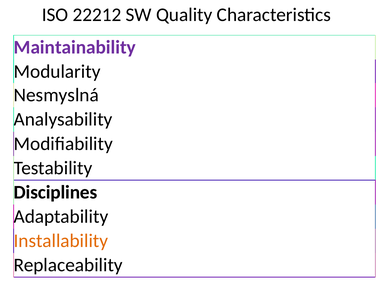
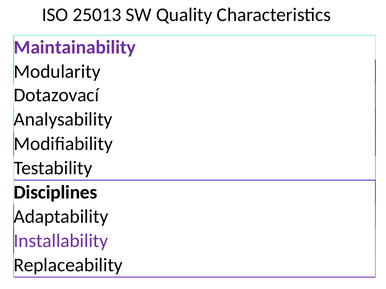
22212: 22212 -> 25013
Nesmyslná: Nesmyslná -> Dotazovací
Installability colour: orange -> purple
